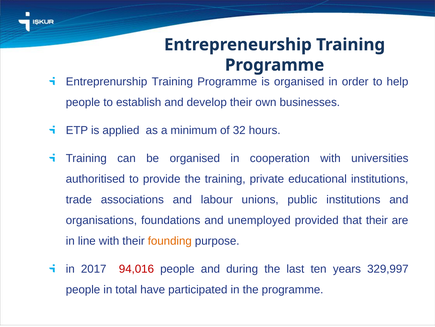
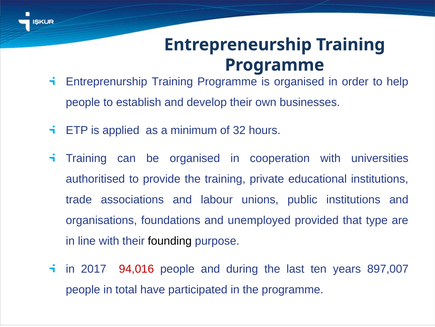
that their: their -> type
founding colour: orange -> black
329,997: 329,997 -> 897,007
